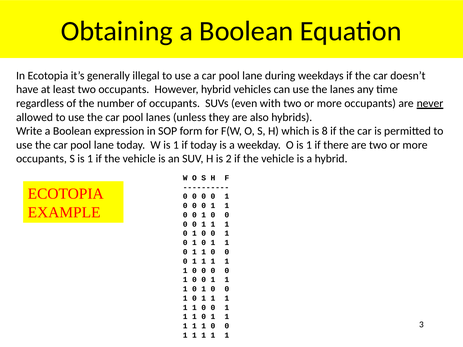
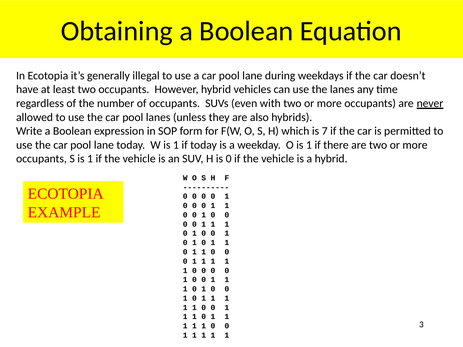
8: 8 -> 7
is 2: 2 -> 0
